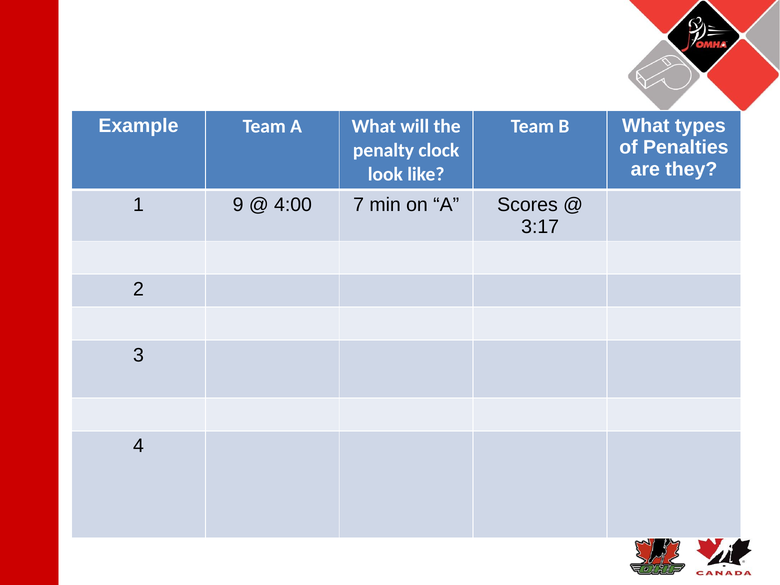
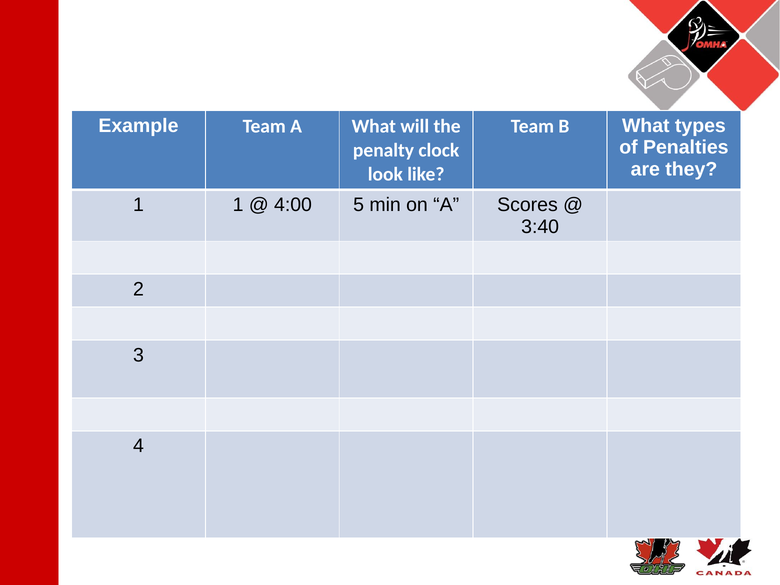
1 9: 9 -> 1
7: 7 -> 5
3:17: 3:17 -> 3:40
